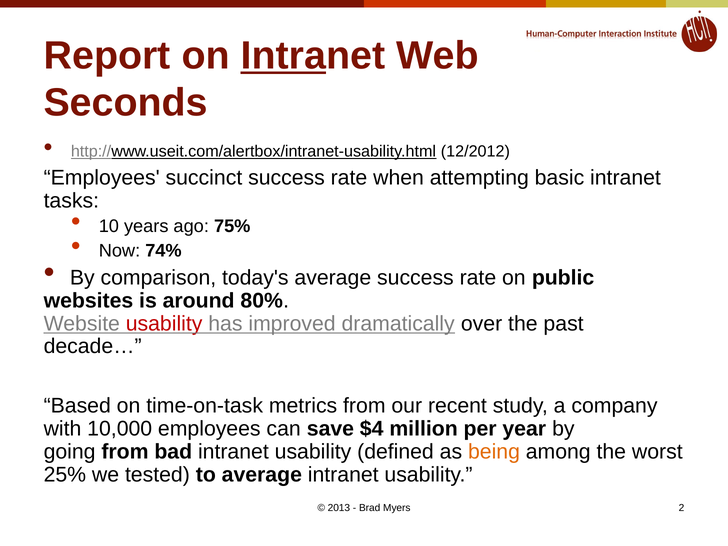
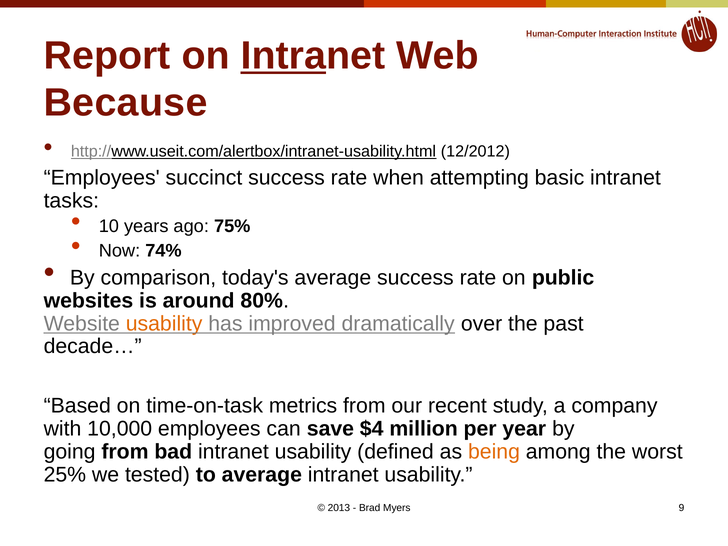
Seconds: Seconds -> Because
usability at (164, 324) colour: red -> orange
2: 2 -> 9
